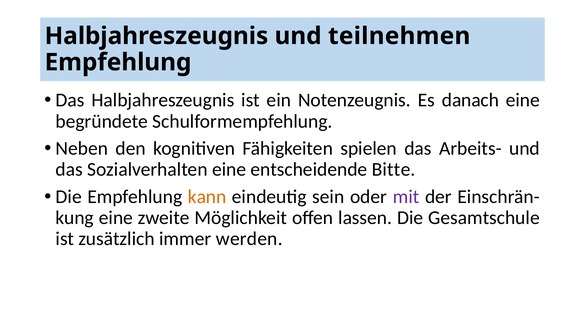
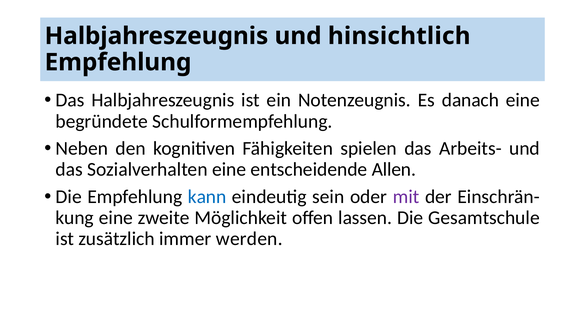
teilnehmen: teilnehmen -> hinsichtlich
Bitte: Bitte -> Allen
kann colour: orange -> blue
